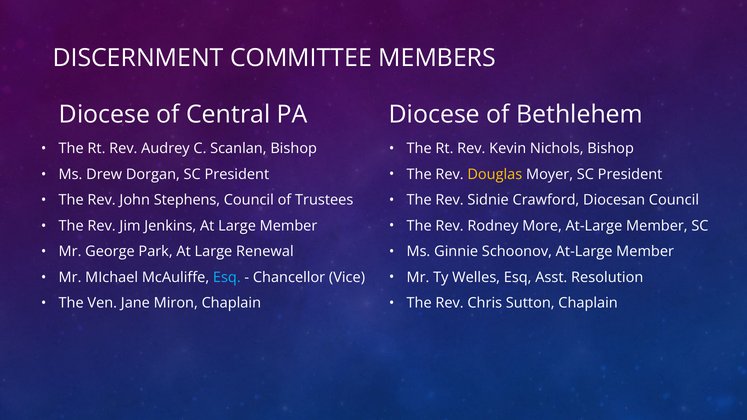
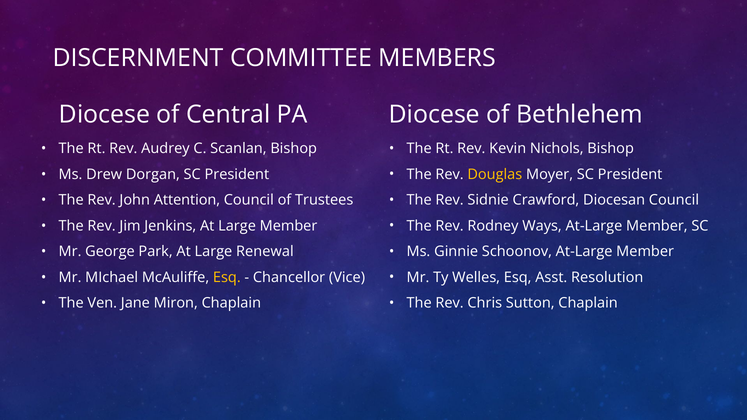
Stephens: Stephens -> Attention
More: More -> Ways
Esq at (227, 278) colour: light blue -> yellow
